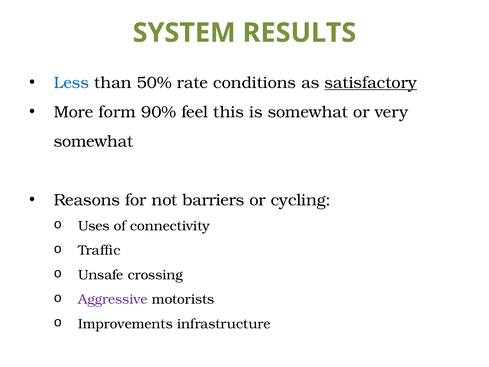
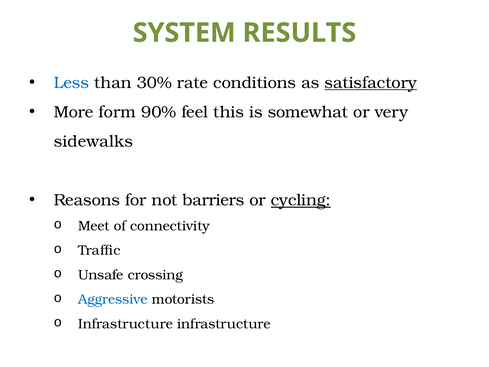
50%: 50% -> 30%
somewhat at (94, 141): somewhat -> sidewalks
cycling underline: none -> present
Uses: Uses -> Meet
Aggressive colour: purple -> blue
Improvements at (125, 324): Improvements -> Infrastructure
